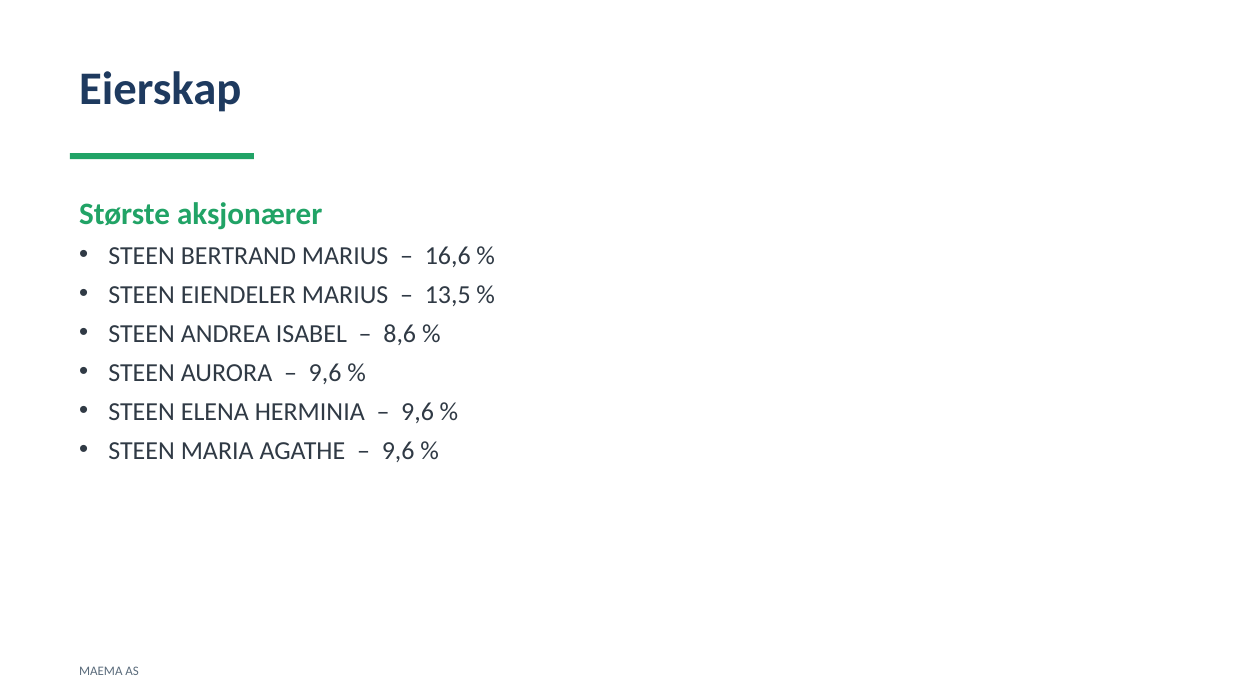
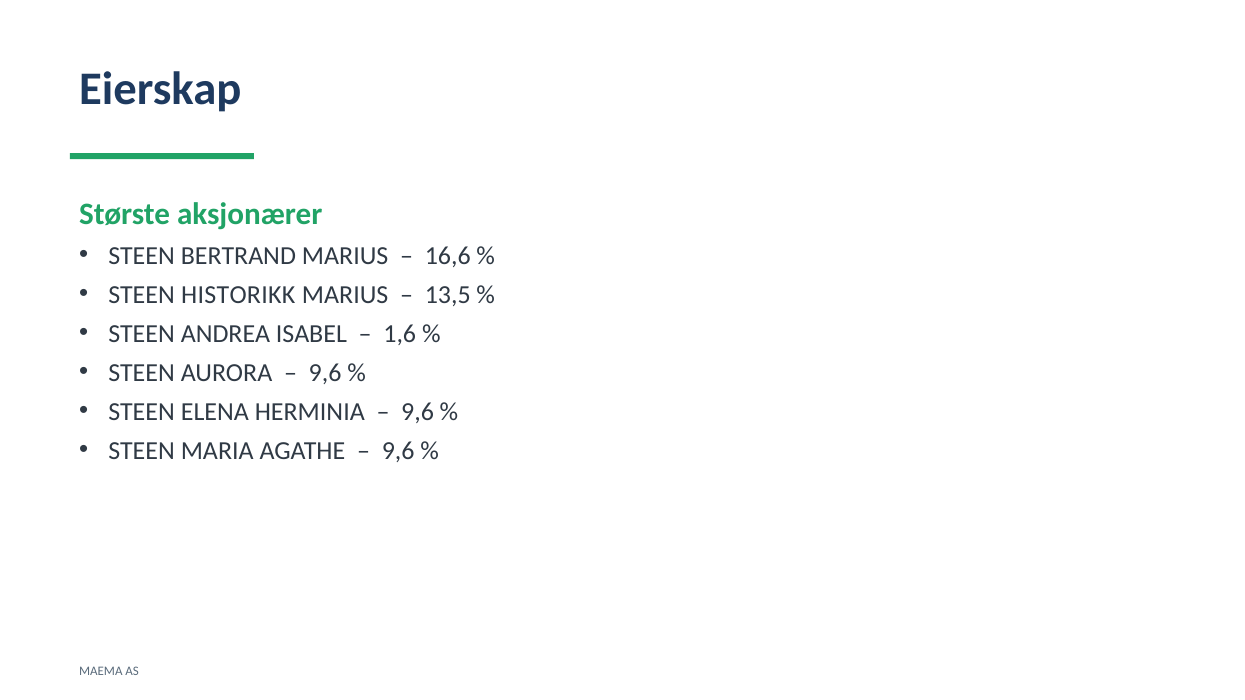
EIENDELER: EIENDELER -> HISTORIKK
8,6: 8,6 -> 1,6
